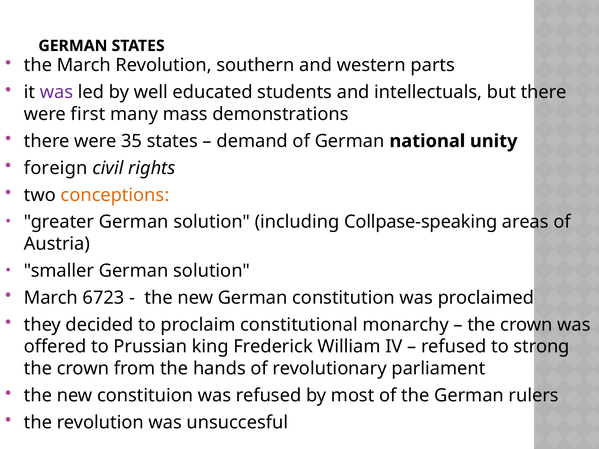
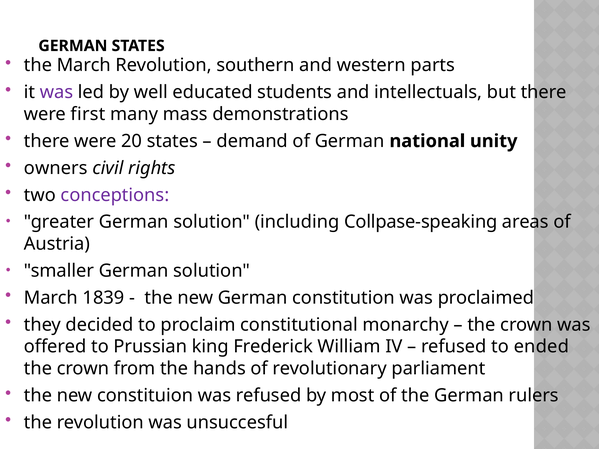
35: 35 -> 20
foreign: foreign -> owners
conceptions colour: orange -> purple
6723: 6723 -> 1839
strong: strong -> ended
